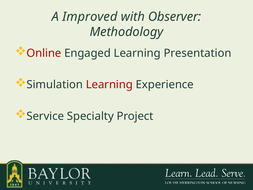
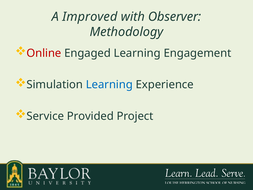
Presentation: Presentation -> Engagement
Learning at (109, 85) colour: red -> blue
Specialty: Specialty -> Provided
